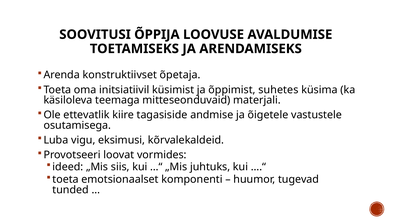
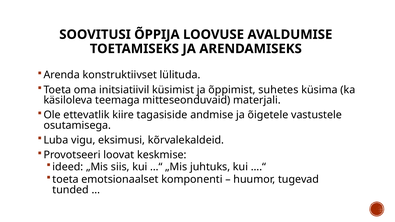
õpetaja: õpetaja -> lülituda
vormides: vormides -> keskmise
